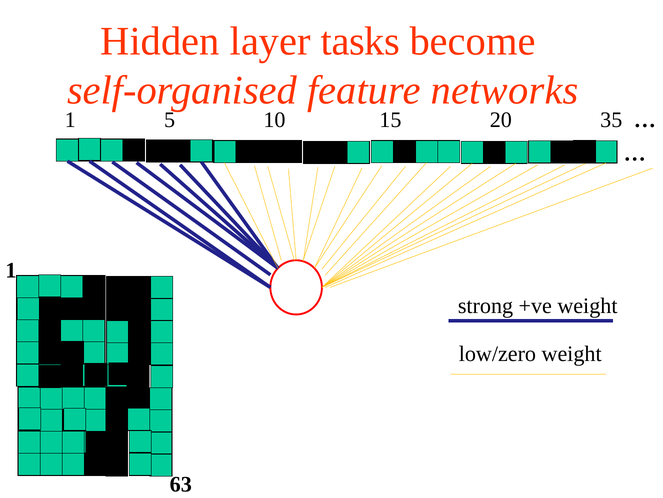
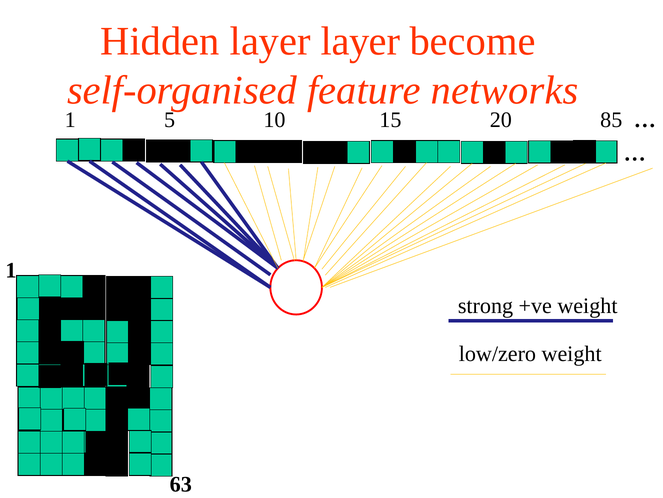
layer tasks: tasks -> layer
35: 35 -> 85
